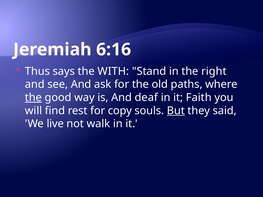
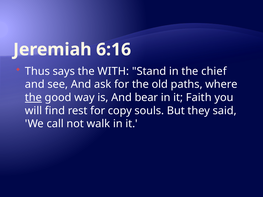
right: right -> chief
deaf: deaf -> bear
But underline: present -> none
live: live -> call
